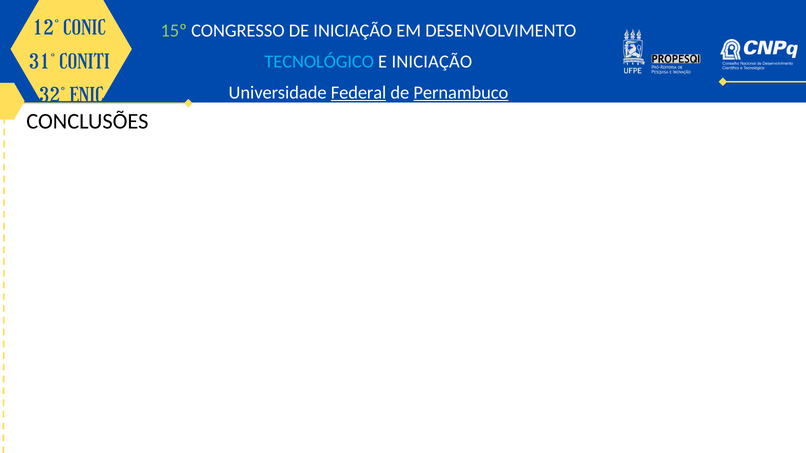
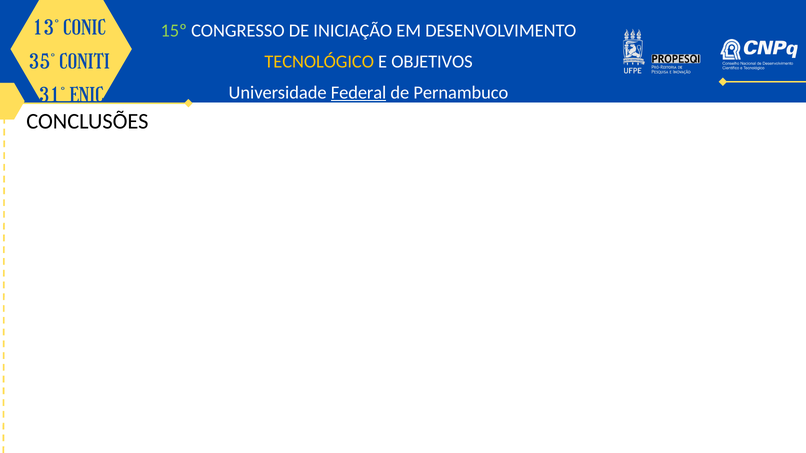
12°: 12° -> 13°
TECNOLÓGICO colour: light blue -> yellow
E INICIAÇÃO: INICIAÇÃO -> OBJETIVOS
31°: 31° -> 35°
Pernambuco underline: present -> none
32°: 32° -> 31°
